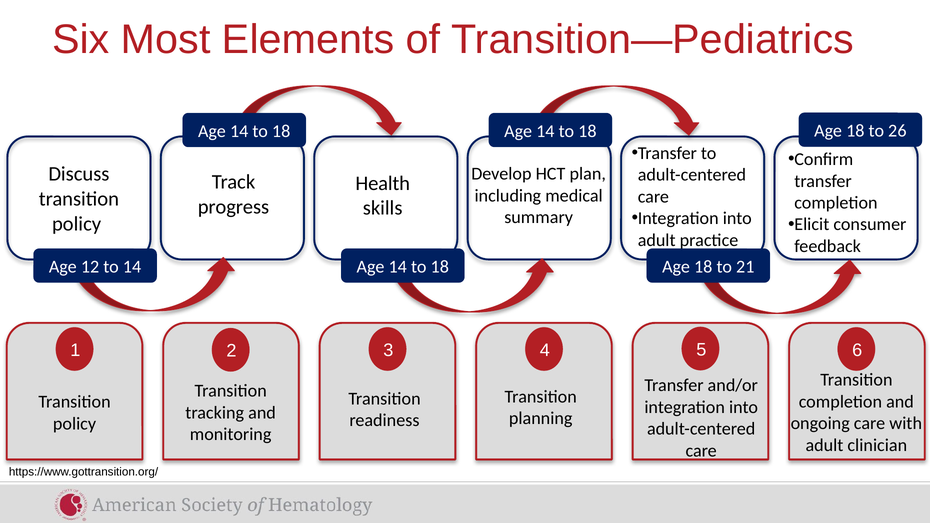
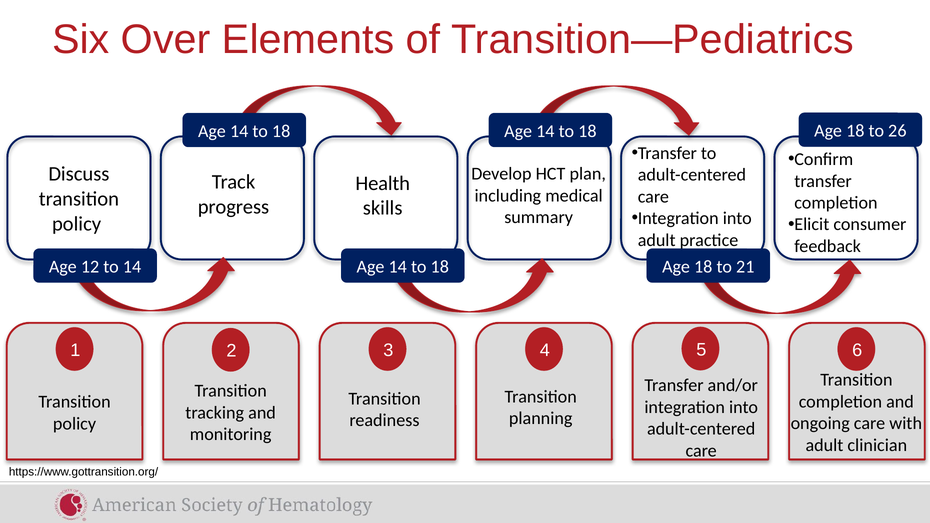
Most: Most -> Over
